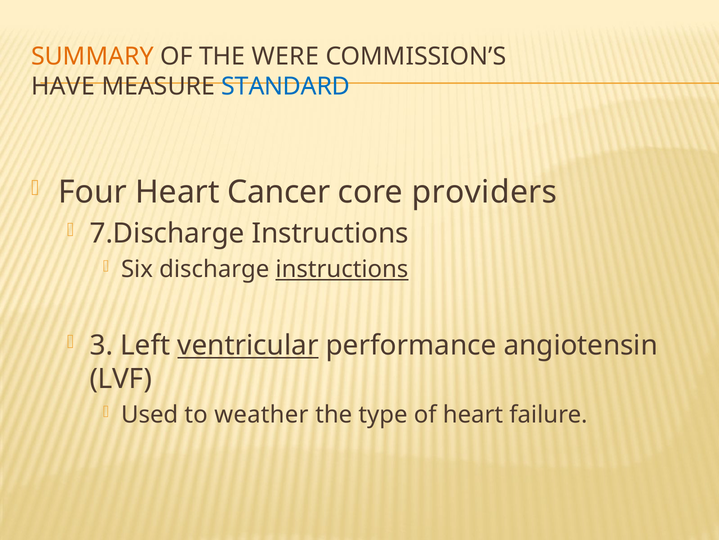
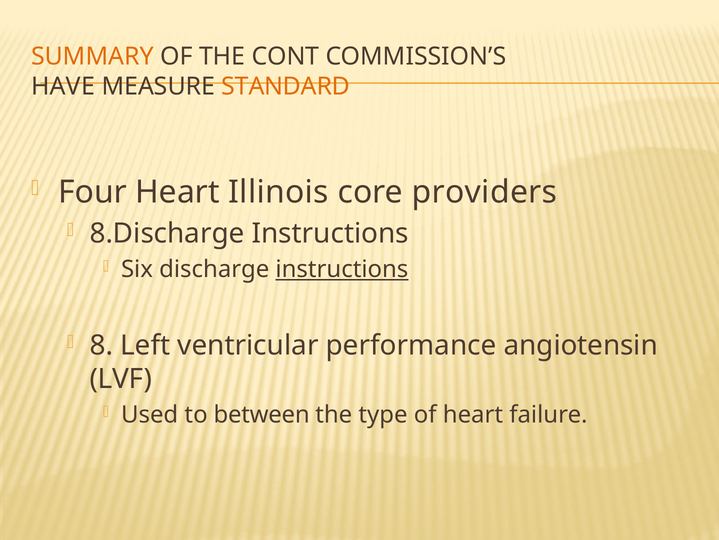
WERE: WERE -> CONT
STANDARD colour: blue -> orange
Cancer: Cancer -> Illinois
7.Discharge: 7.Discharge -> 8.Discharge
3: 3 -> 8
ventricular underline: present -> none
weather: weather -> between
